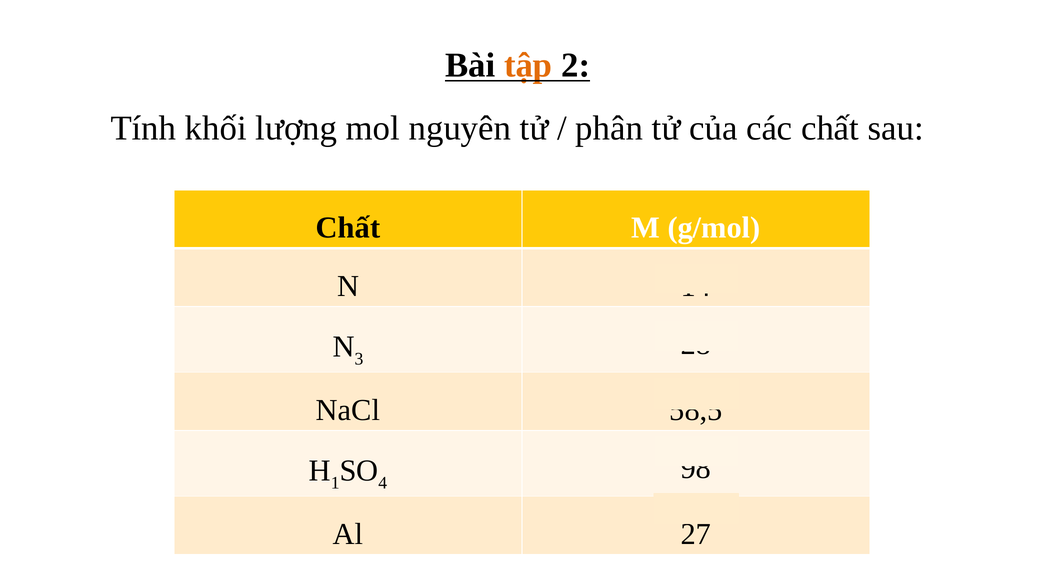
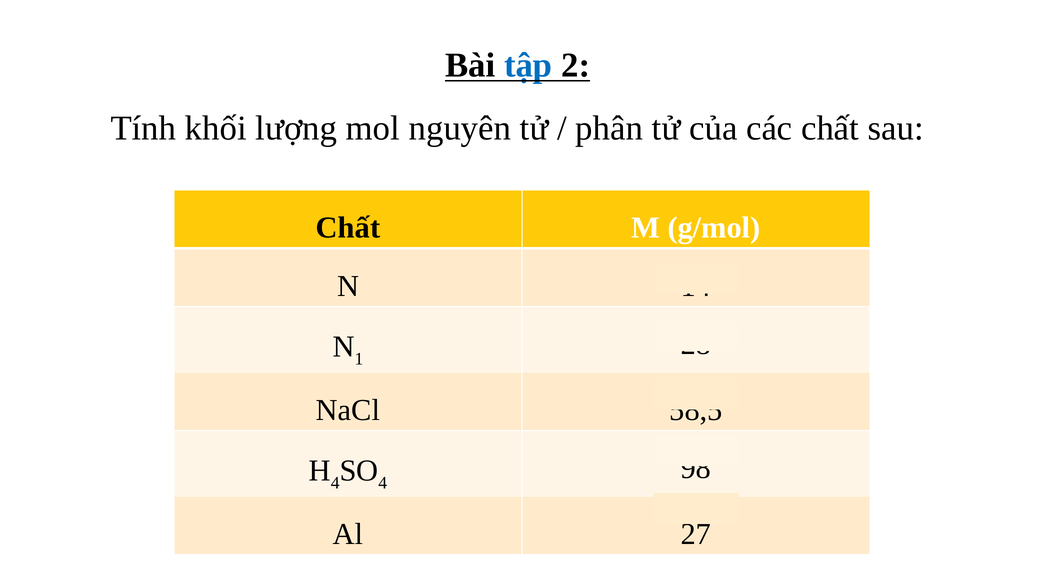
tập colour: orange -> blue
3: 3 -> 1
1 at (335, 483): 1 -> 4
